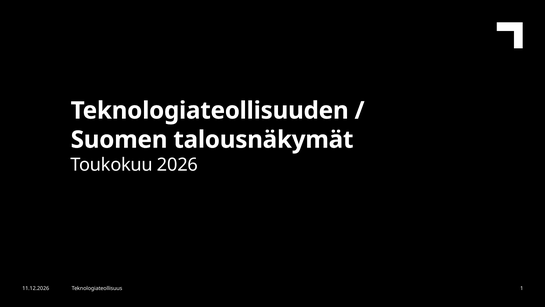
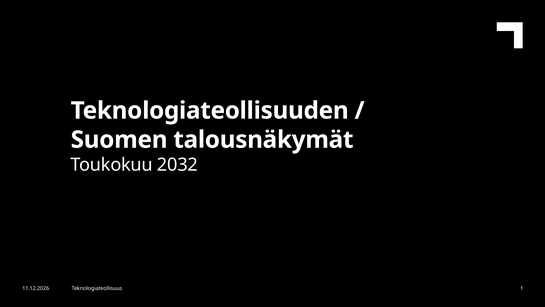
2026: 2026 -> 2032
